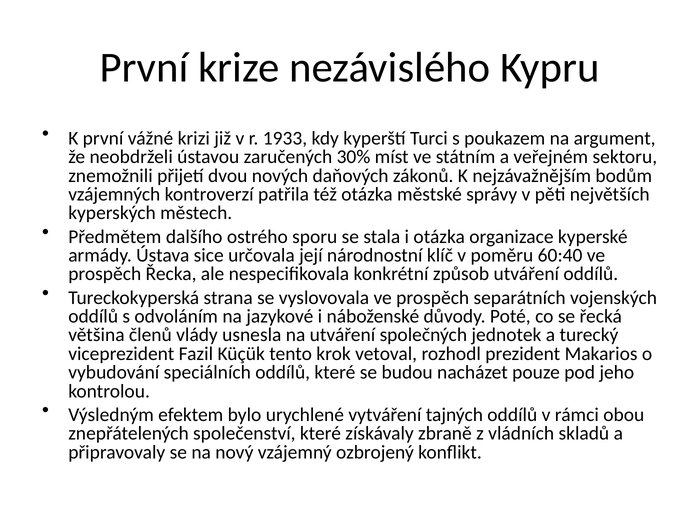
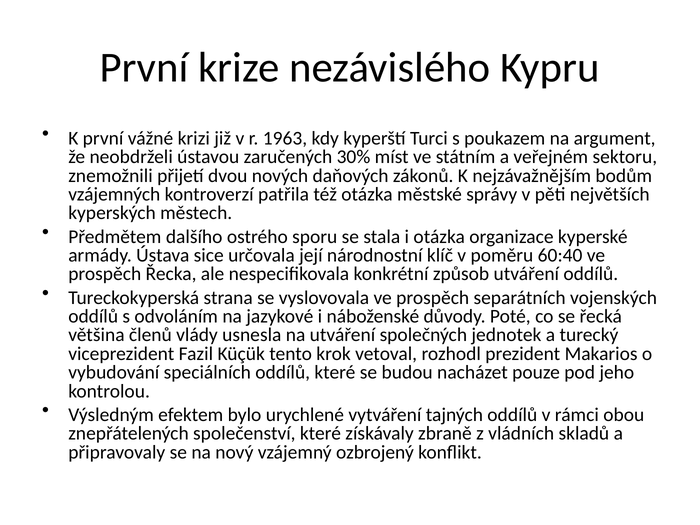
1933: 1933 -> 1963
